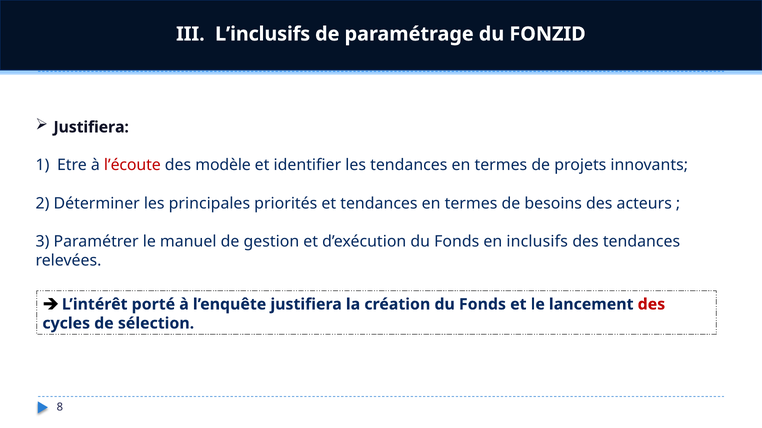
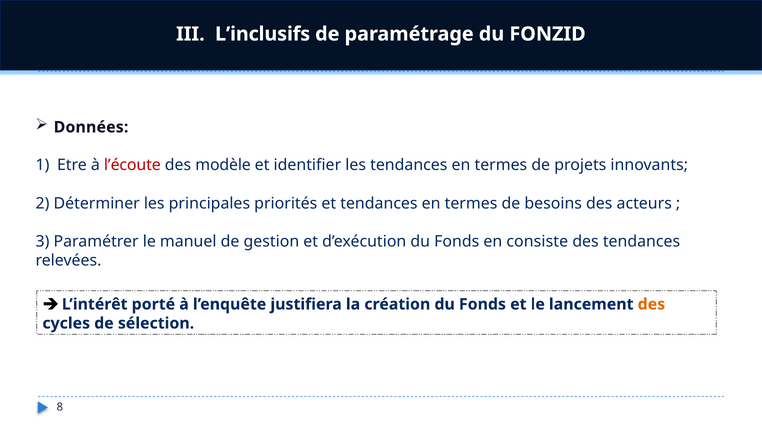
Justifiera at (91, 127): Justifiera -> Données
inclusifs: inclusifs -> consiste
des at (651, 305) colour: red -> orange
